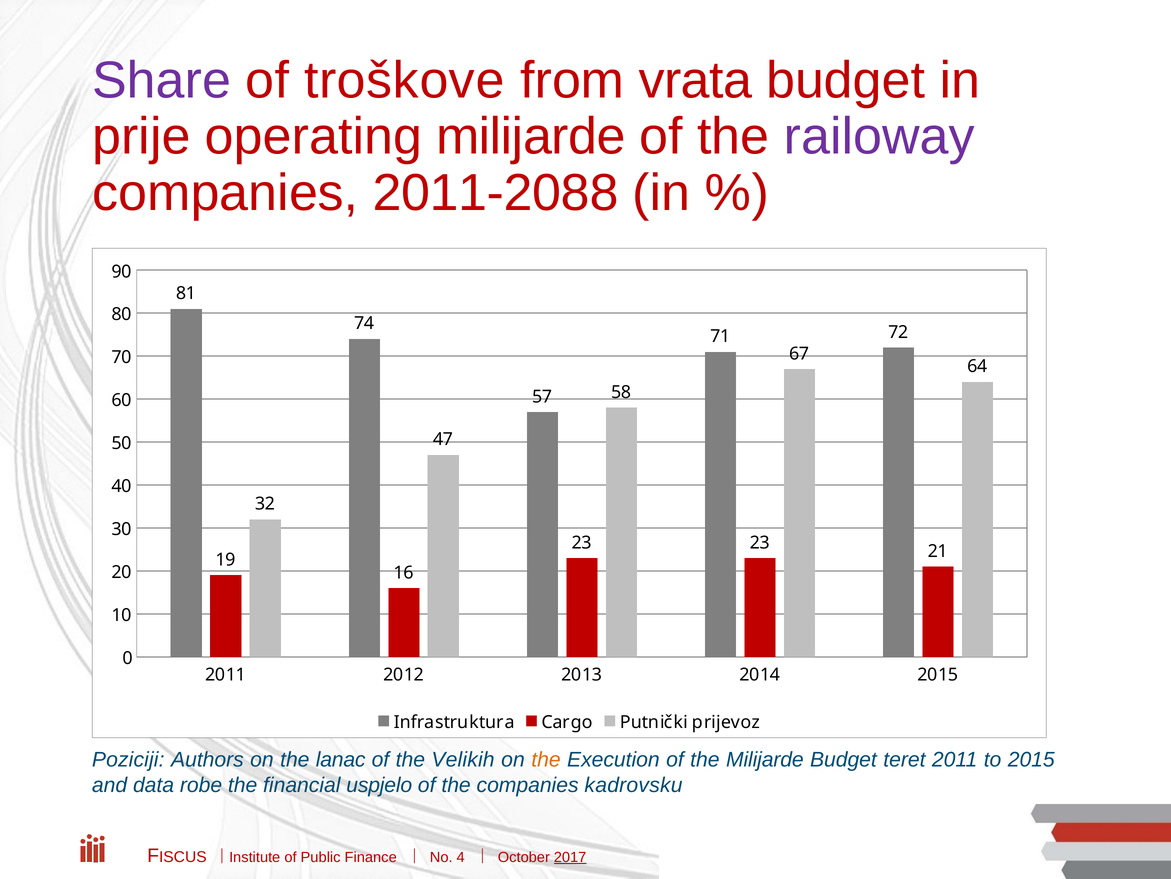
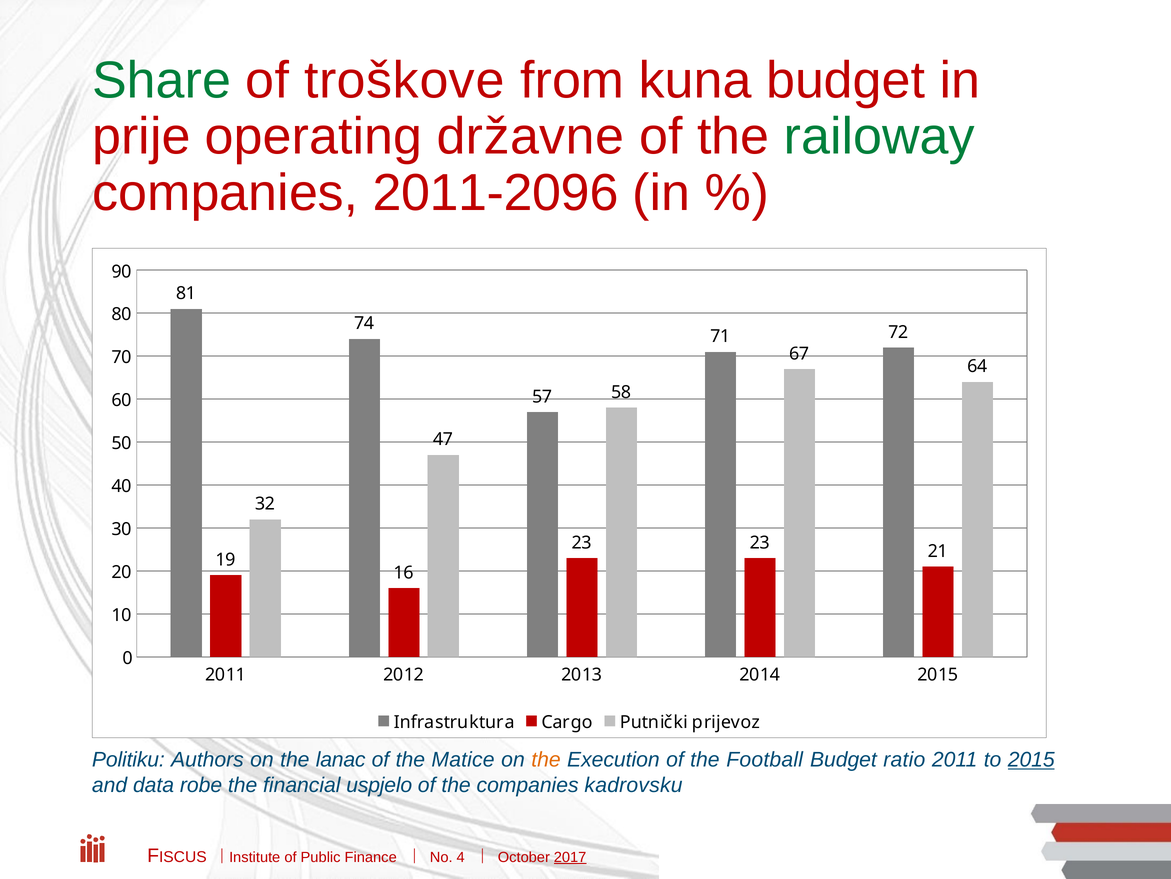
Share colour: purple -> green
vrata: vrata -> kuna
operating milijarde: milijarde -> državne
railoway colour: purple -> green
2011-2088: 2011-2088 -> 2011-2096
Poziciji: Poziciji -> Politiku
Velikih: Velikih -> Matice
the Milijarde: Milijarde -> Football
teret: teret -> ratio
2015 at (1031, 759) underline: none -> present
